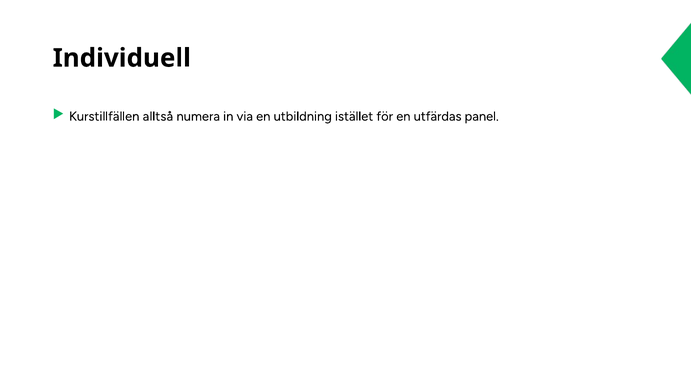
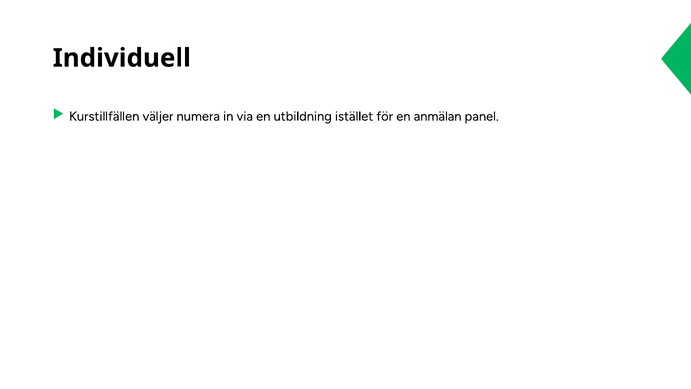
alltså: alltså -> väljer
utfärdas: utfärdas -> anmälan
